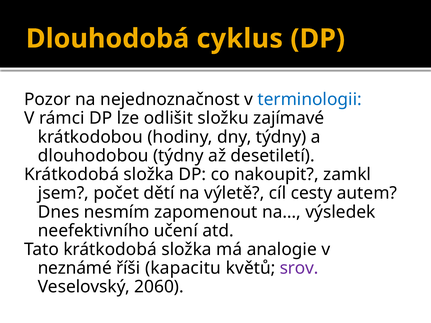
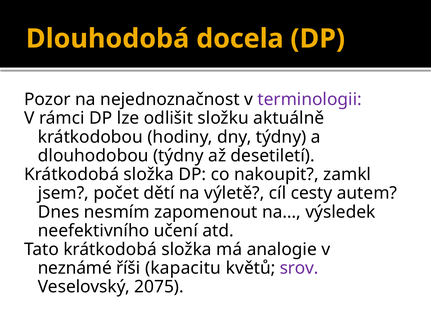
cyklus: cyklus -> docela
terminologii colour: blue -> purple
zajímavé: zajímavé -> aktuálně
2060: 2060 -> 2075
